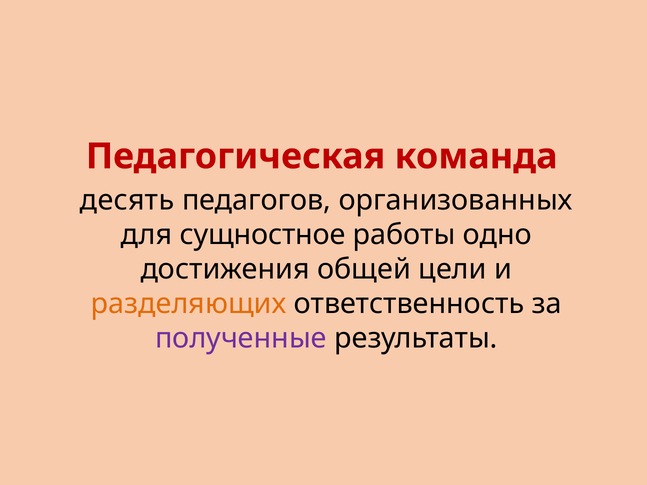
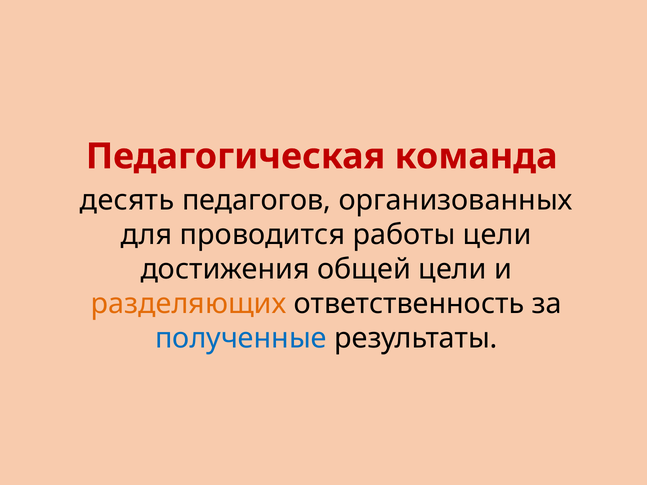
сущностное: сущностное -> проводится
работы одно: одно -> цели
полученные colour: purple -> blue
